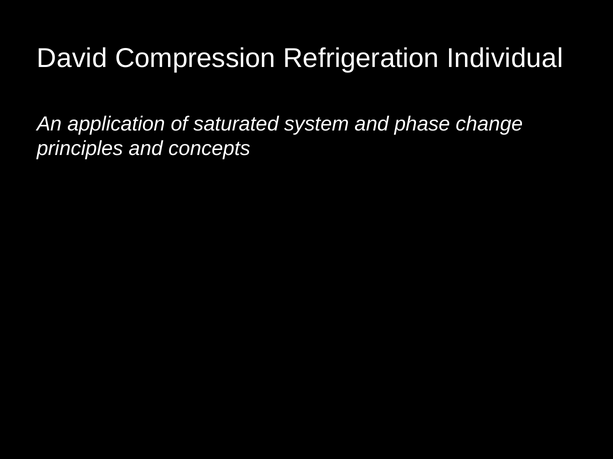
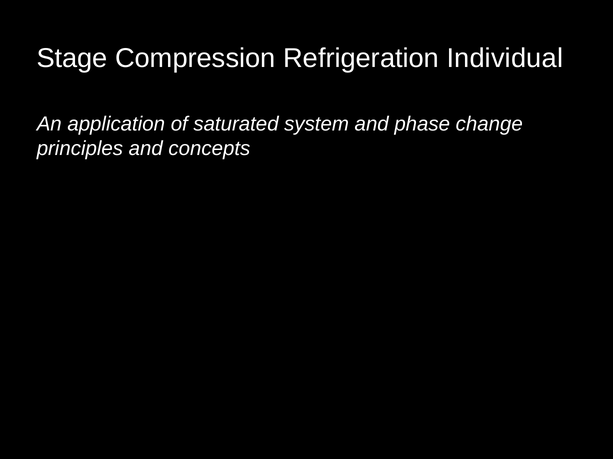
David: David -> Stage
